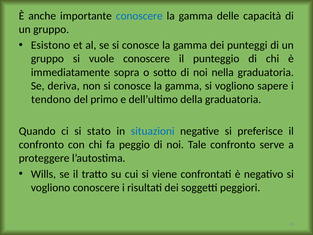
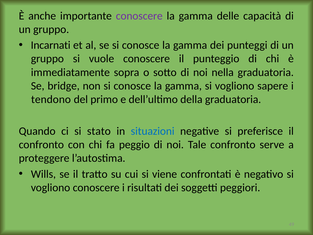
conoscere at (139, 16) colour: blue -> purple
Esistono: Esistono -> Incarnati
deriva: deriva -> bridge
